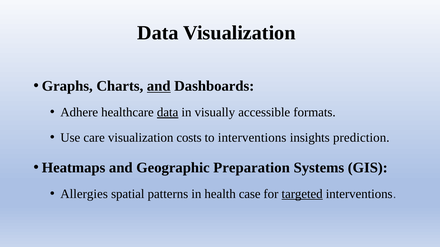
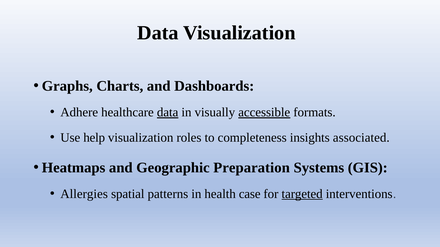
and at (159, 86) underline: present -> none
accessible underline: none -> present
care: care -> help
costs: costs -> roles
to interventions: interventions -> completeness
prediction: prediction -> associated
